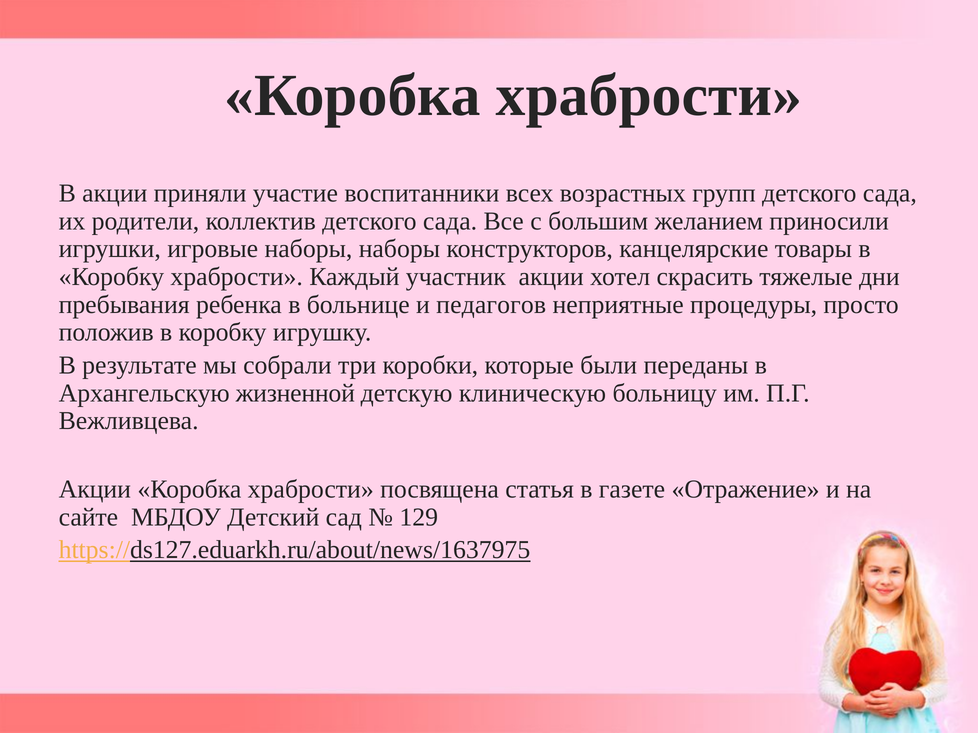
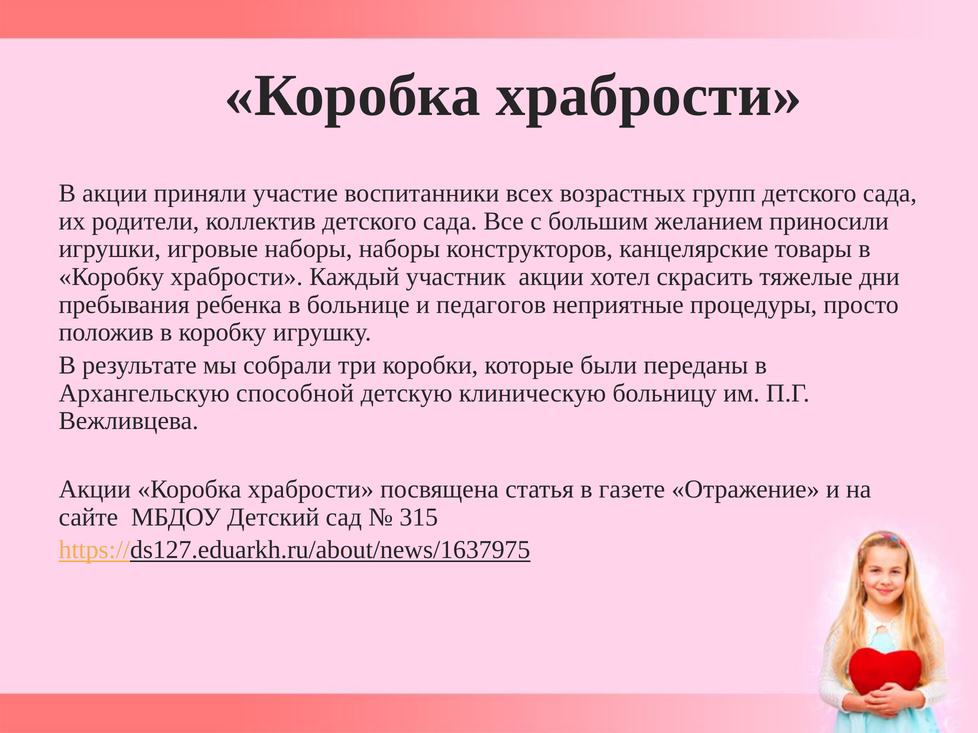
жизненной: жизненной -> способной
129: 129 -> 315
